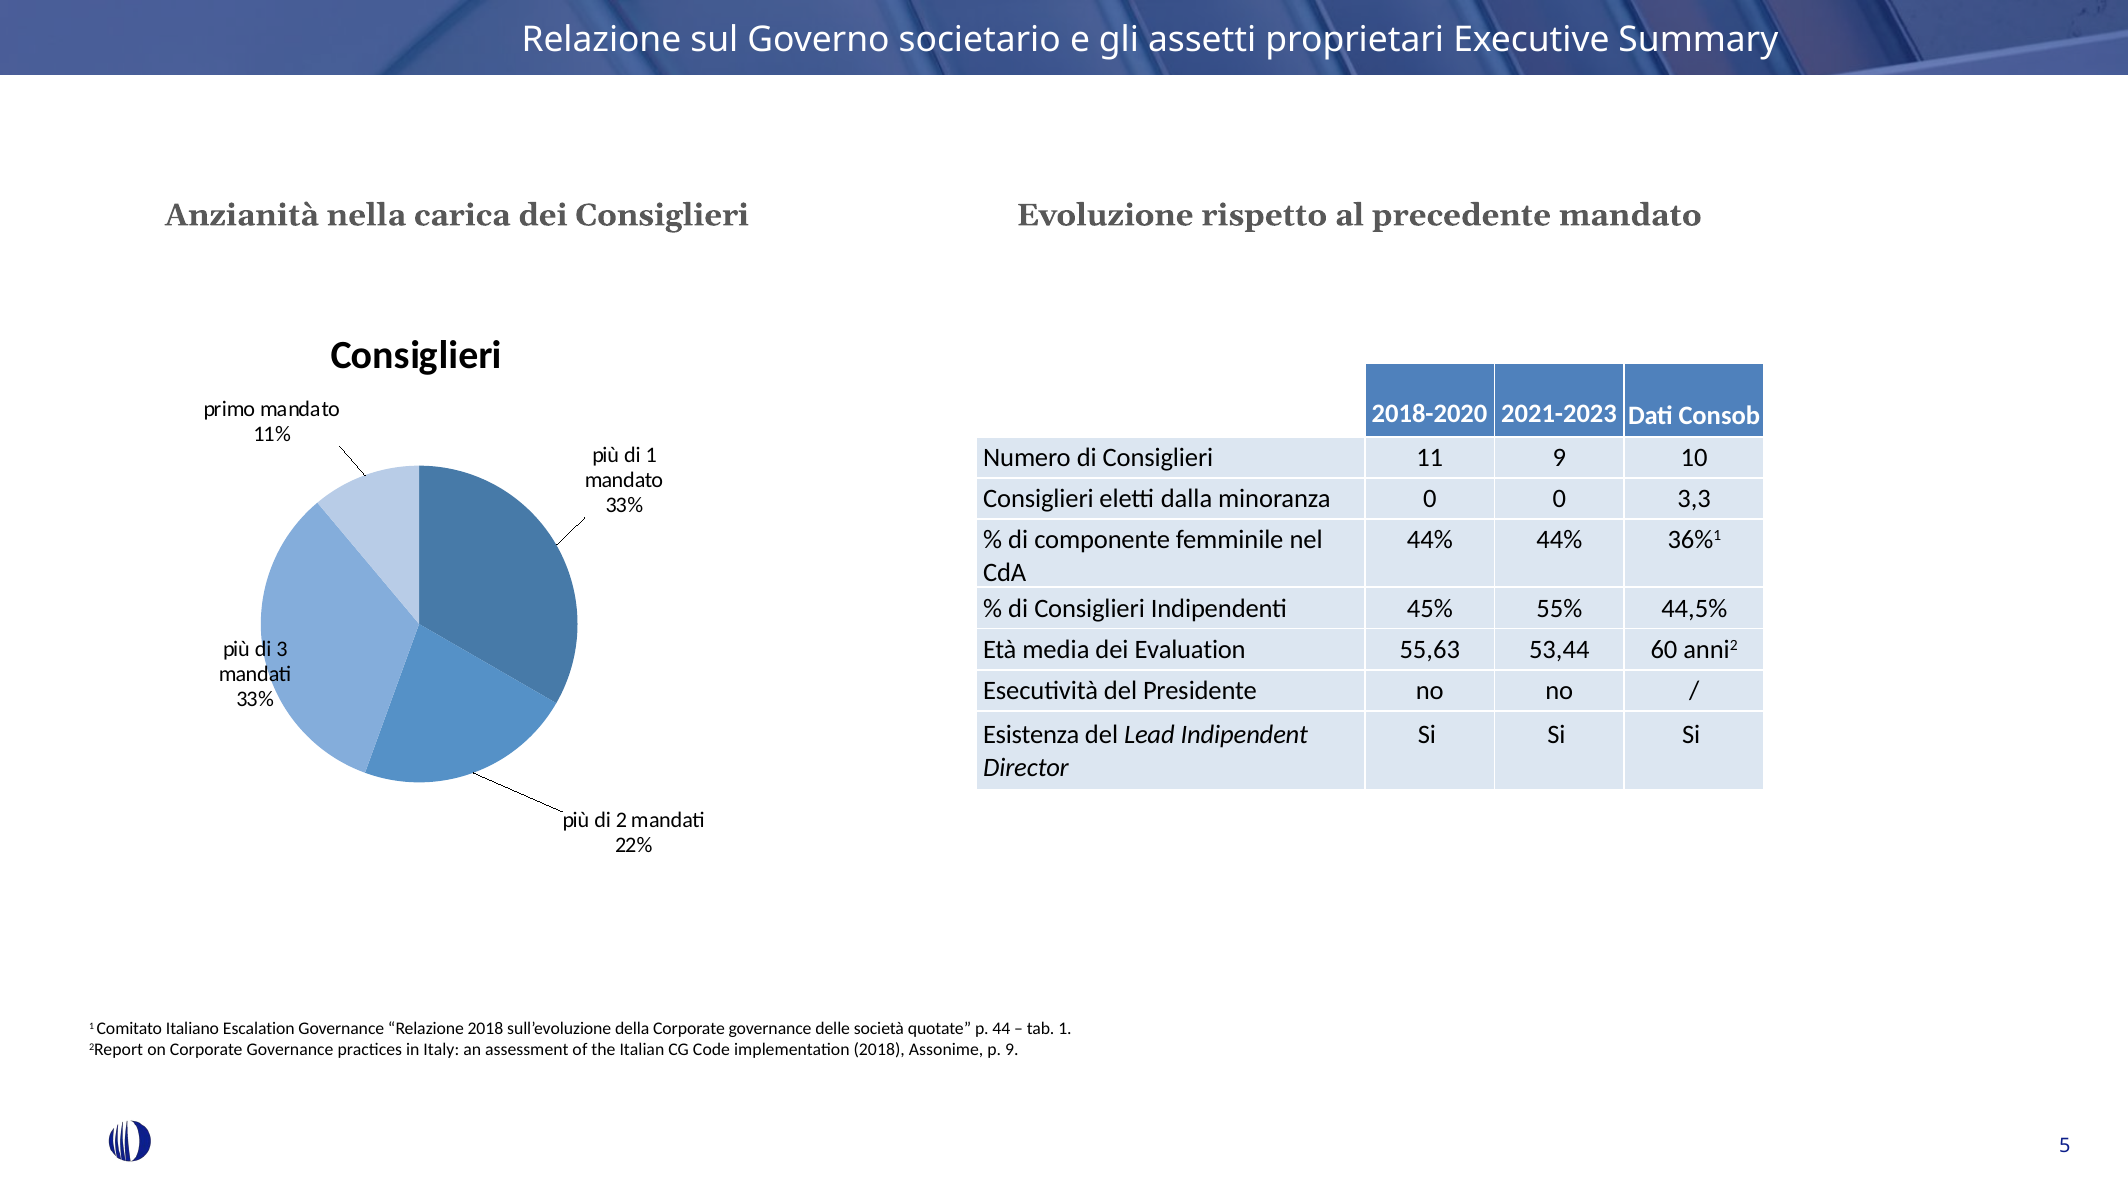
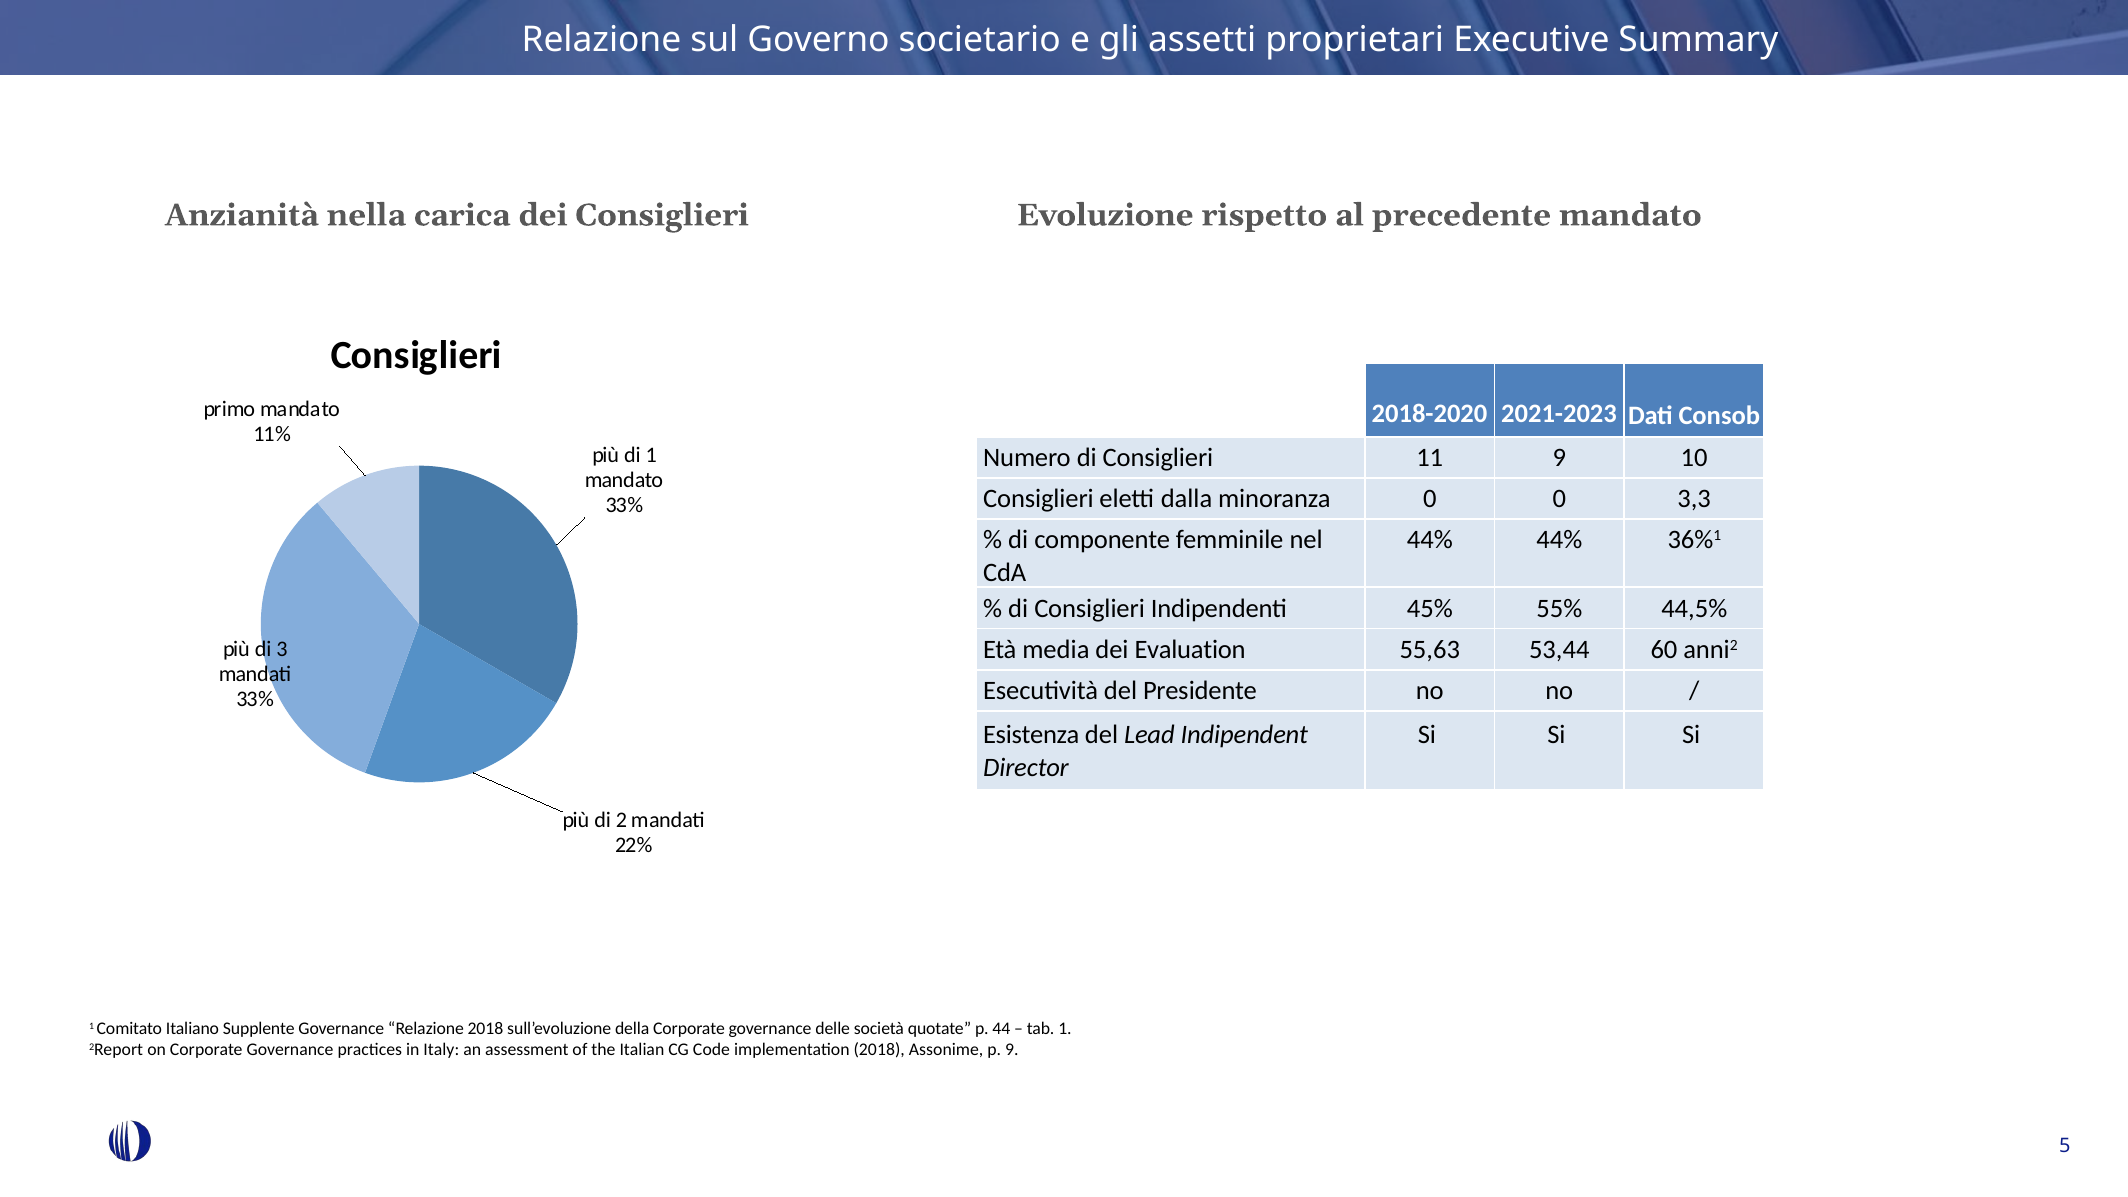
Escalation: Escalation -> Supplente
